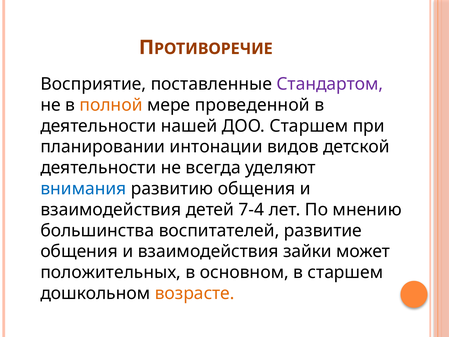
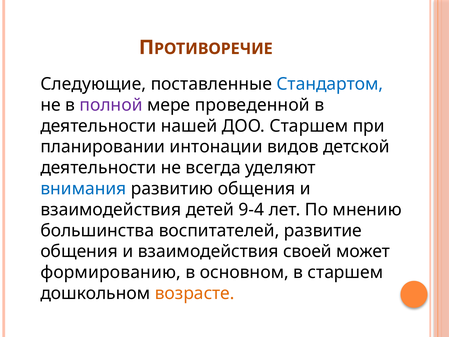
Восприятие: Восприятие -> Следующие
Стандартом colour: purple -> blue
полной colour: orange -> purple
7-4: 7-4 -> 9-4
зайки: зайки -> своей
положительных: положительных -> формированию
